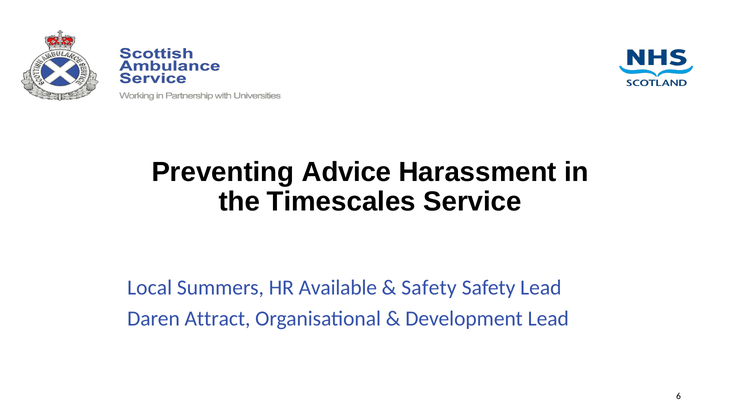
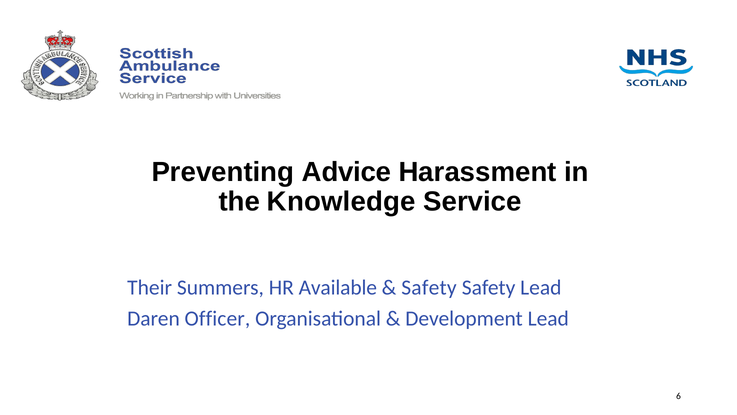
Timescales: Timescales -> Knowledge
Local: Local -> Their
Attract: Attract -> Officer
